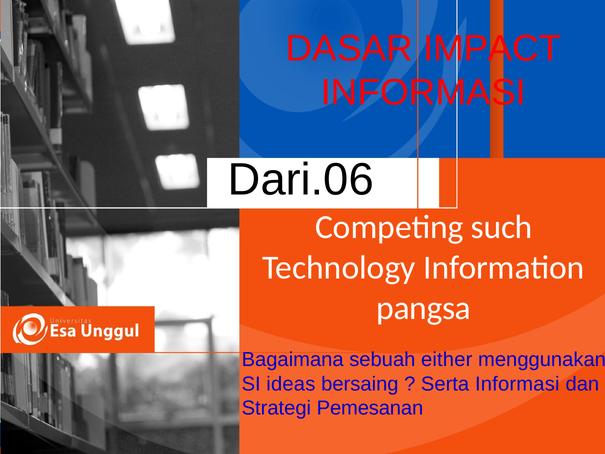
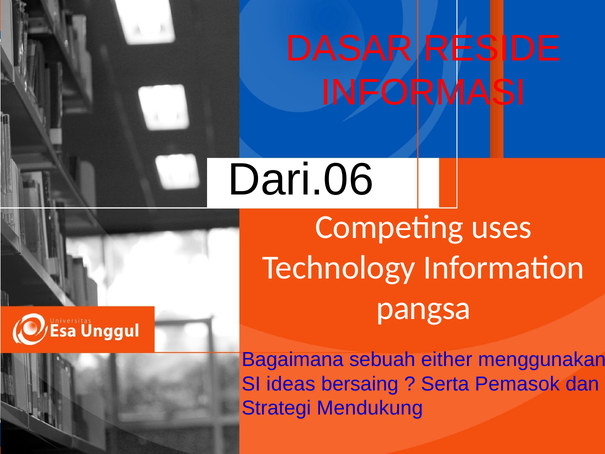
IMPACT: IMPACT -> RESIDE
such: such -> uses
Serta Informasi: Informasi -> Pemasok
Pemesanan: Pemesanan -> Mendukung
